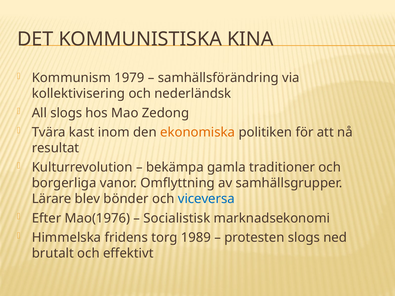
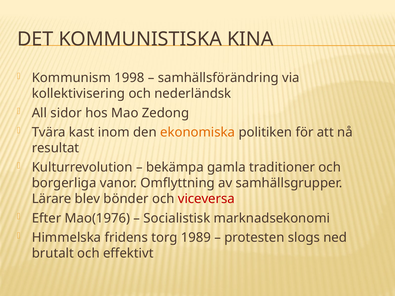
1979: 1979 -> 1998
All slogs: slogs -> sidor
viceversa colour: blue -> red
